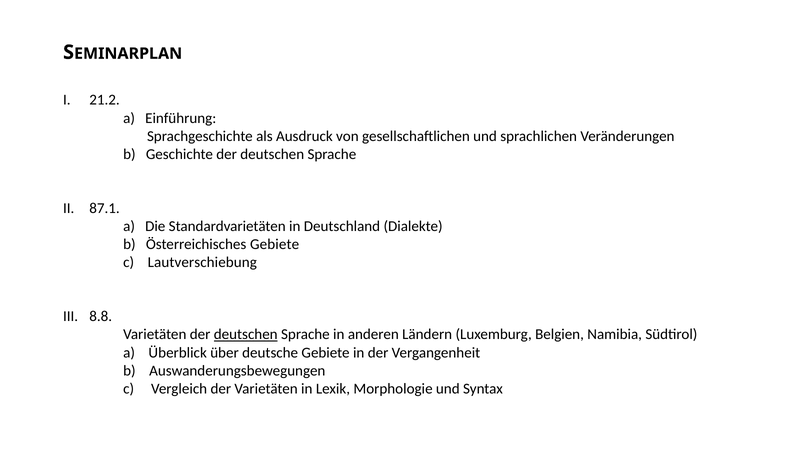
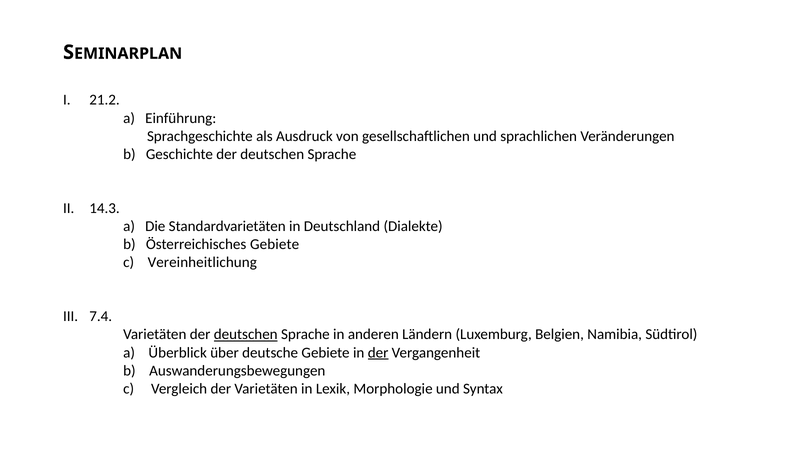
87.1: 87.1 -> 14.3
Lautverschiebung: Lautverschiebung -> Vereinheitlichung
8.8: 8.8 -> 7.4
der at (378, 353) underline: none -> present
